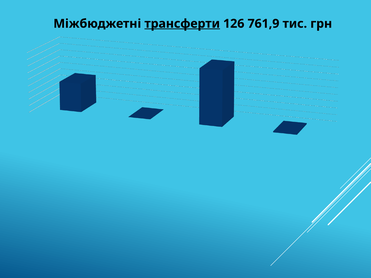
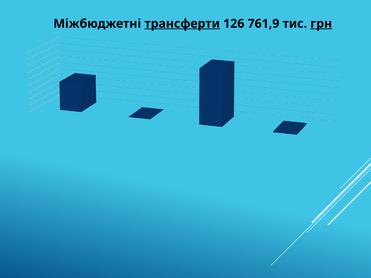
грн underline: none -> present
